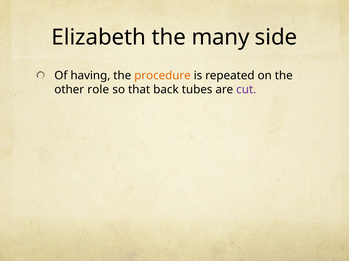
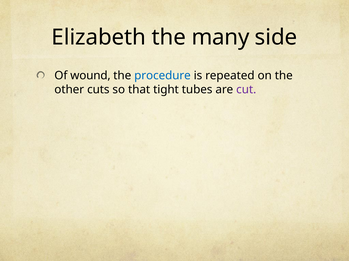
having: having -> wound
procedure colour: orange -> blue
role: role -> cuts
back: back -> tight
